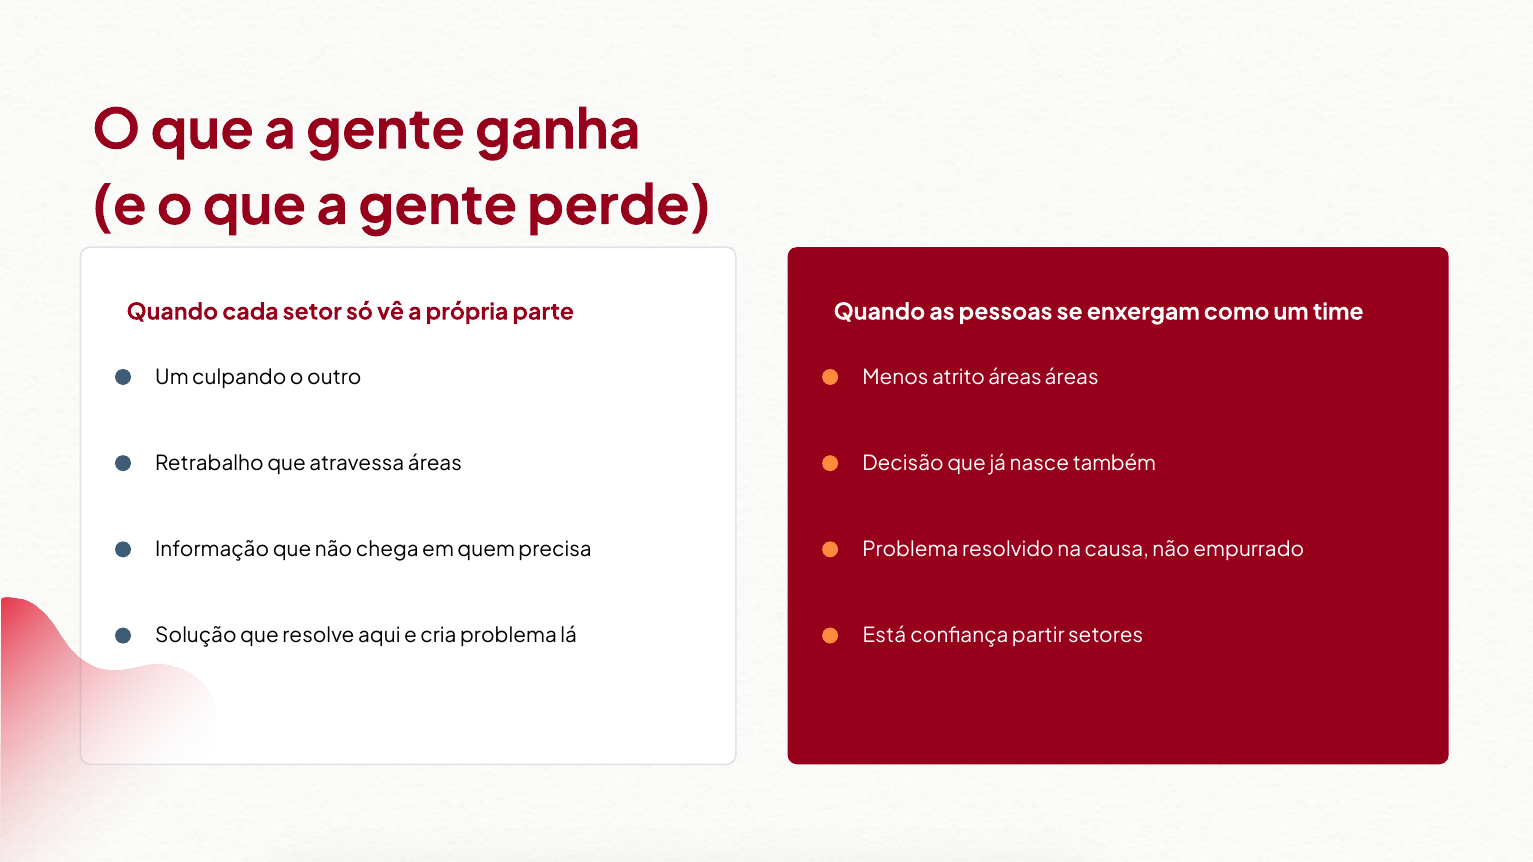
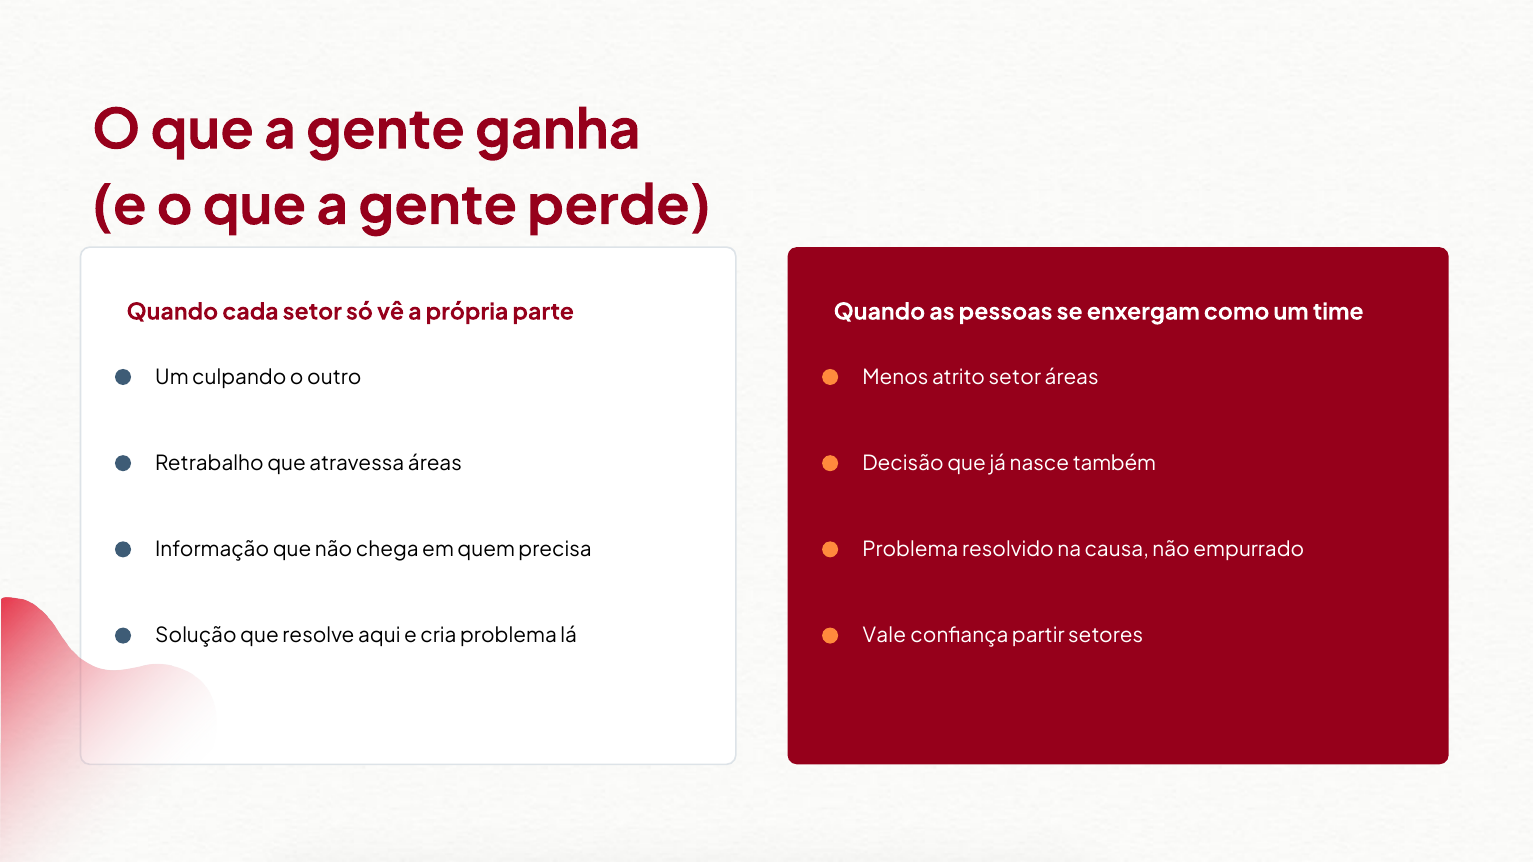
atrito áreas: áreas -> setor
Está: Está -> Vale
